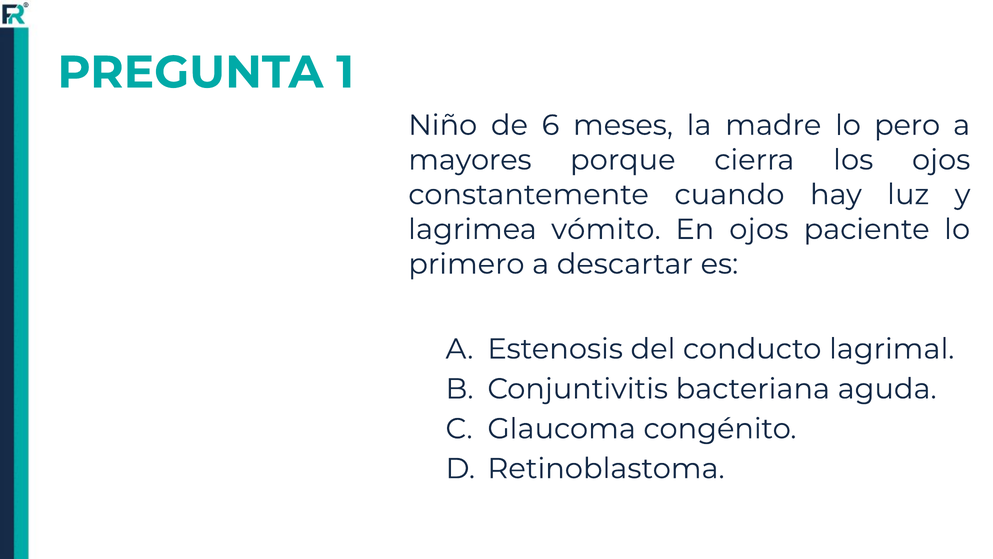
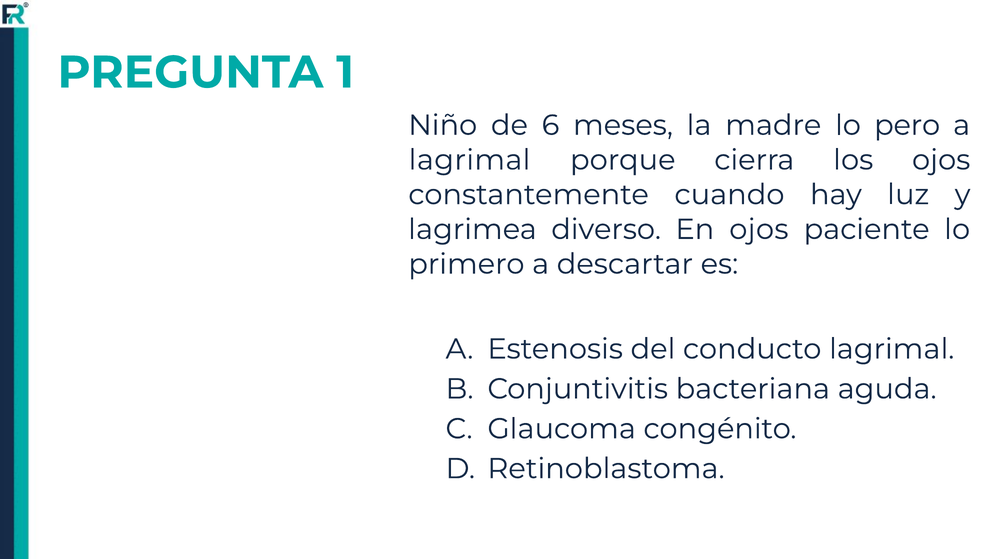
mayores at (470, 160): mayores -> lagrimal
vómito: vómito -> diverso
